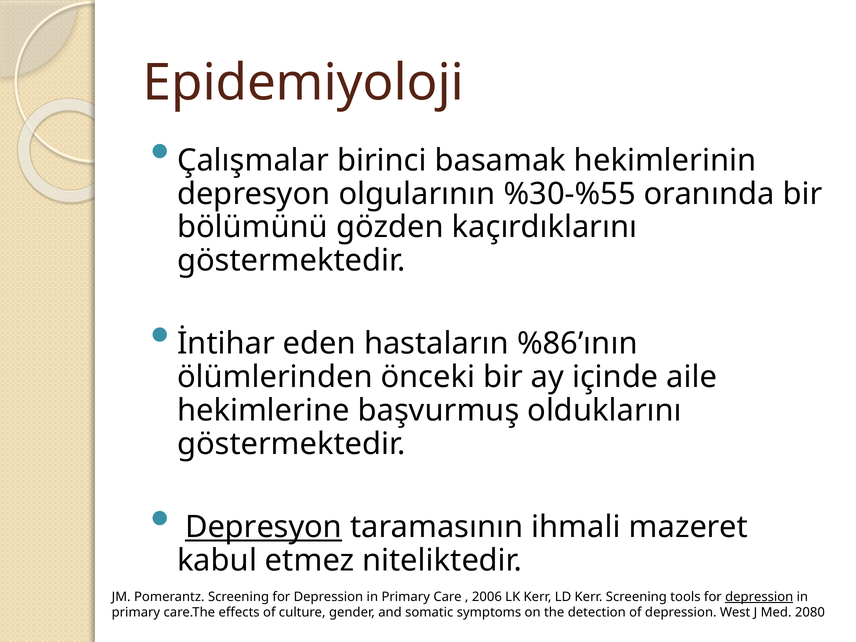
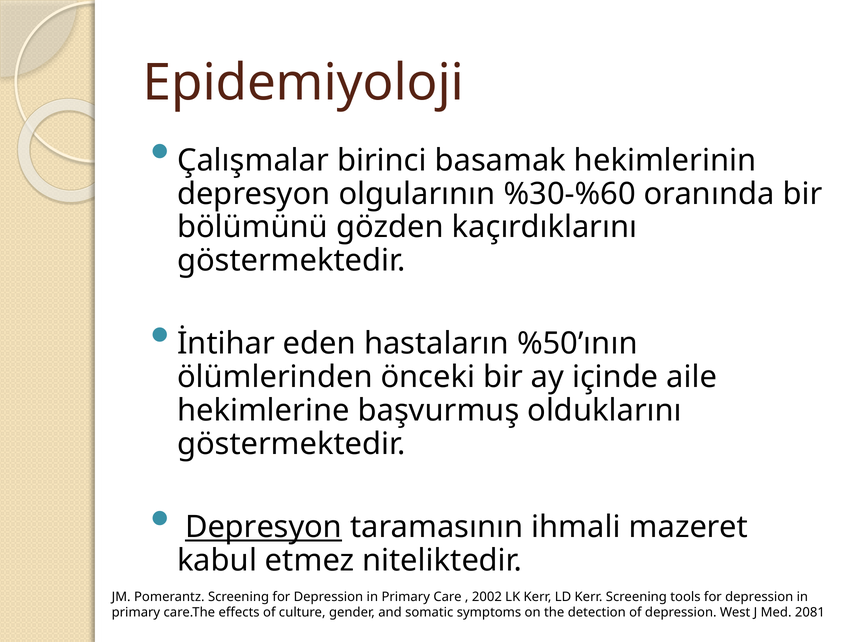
%30-%55: %30-%55 -> %30-%60
%86’ının: %86’ının -> %50’ının
2006: 2006 -> 2002
depression at (759, 597) underline: present -> none
2080: 2080 -> 2081
